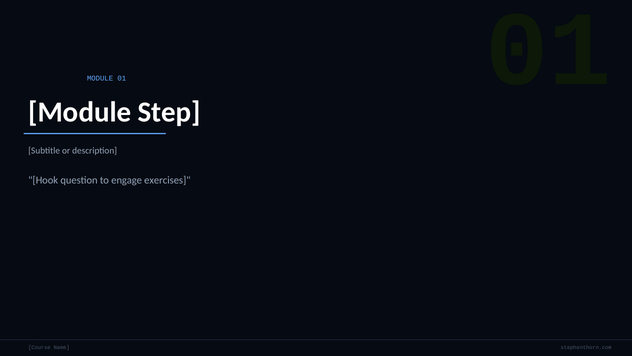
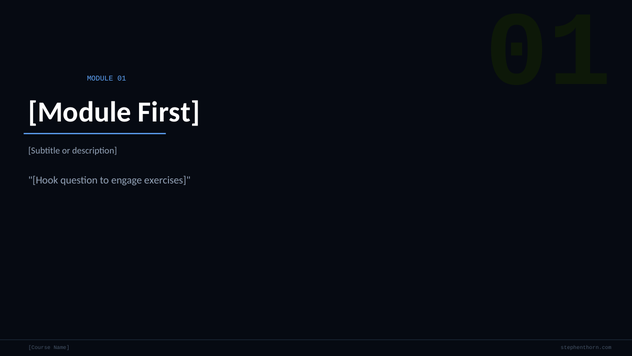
Step: Step -> First
